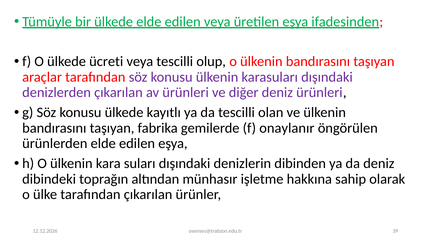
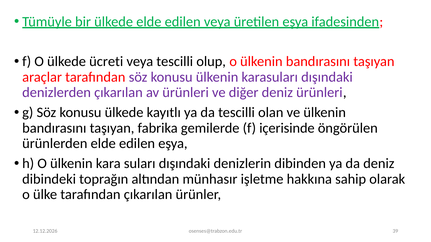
onaylanır: onaylanır -> içerisinde
